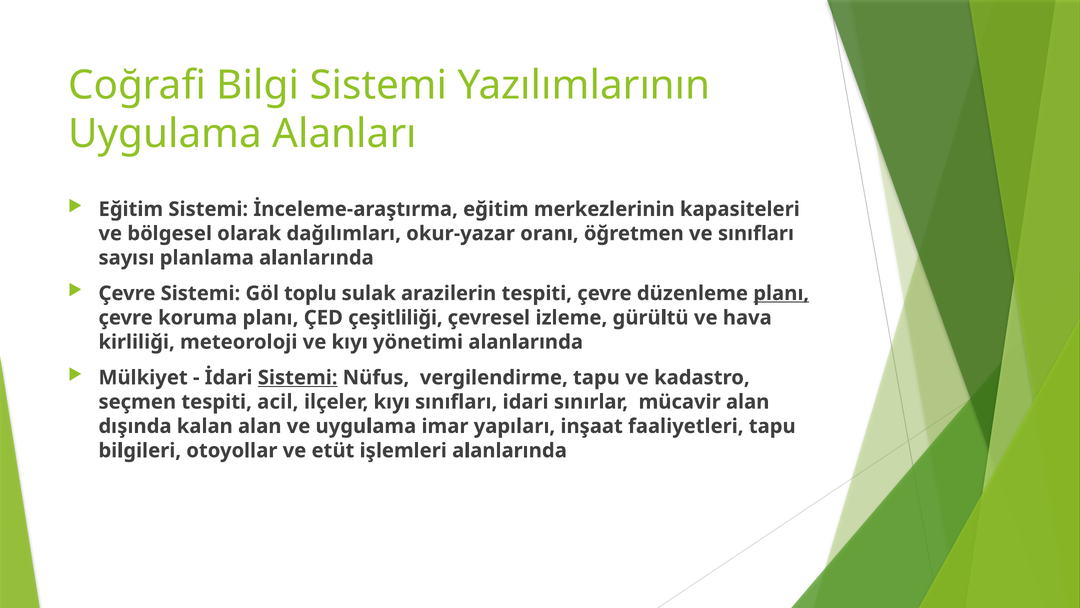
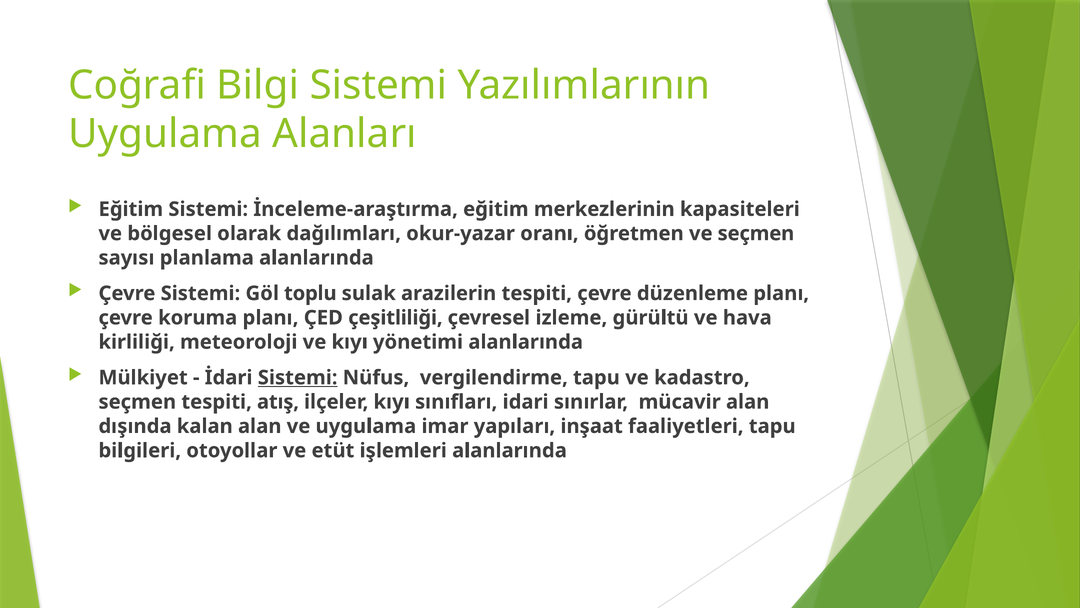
ve sınıfları: sınıfları -> seçmen
planı at (781, 293) underline: present -> none
acil: acil -> atış
